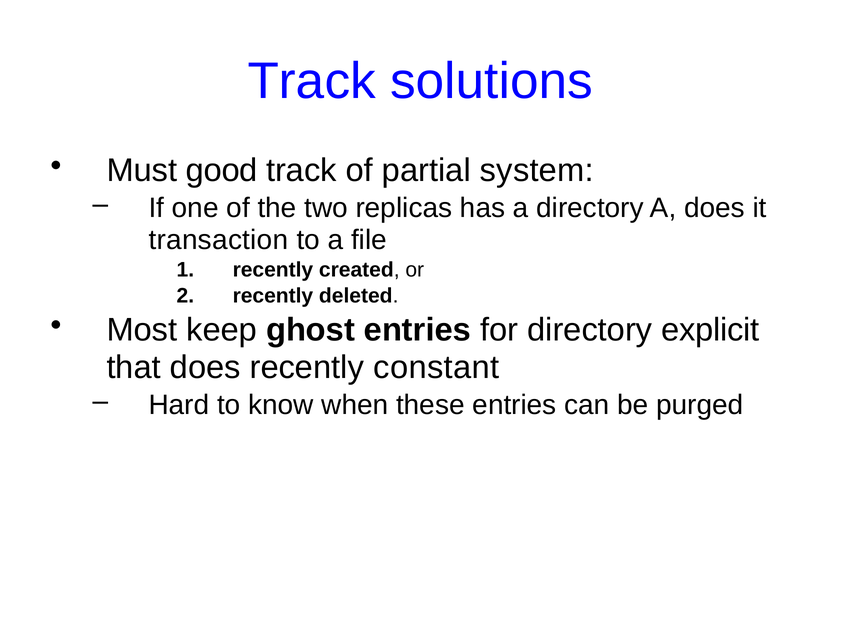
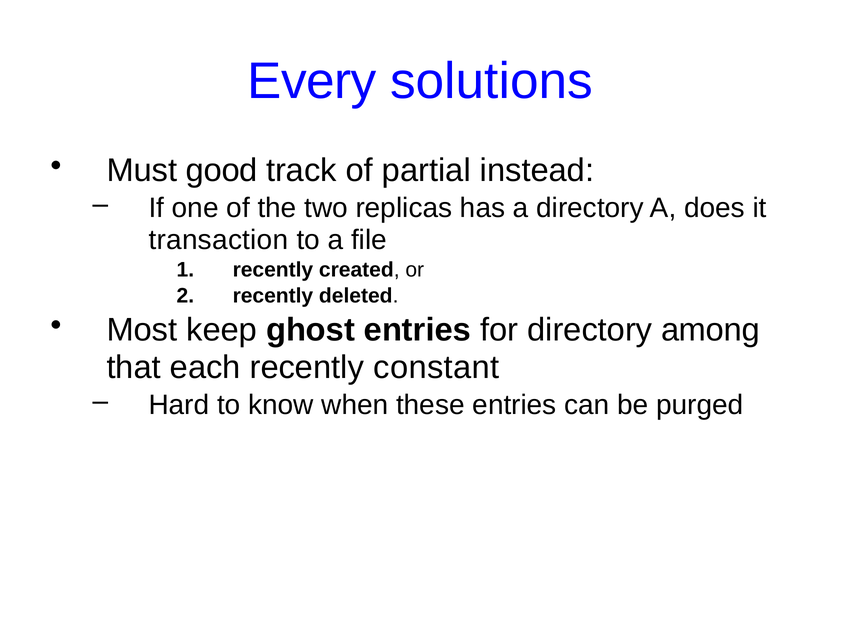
Track at (312, 81): Track -> Every
system: system -> instead
explicit: explicit -> among
that does: does -> each
